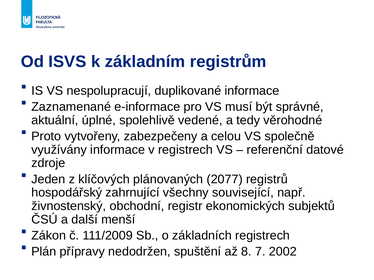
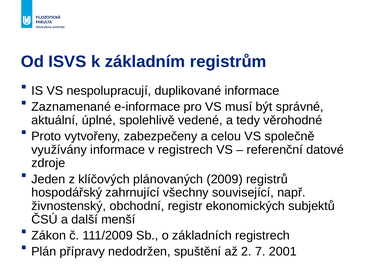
2077: 2077 -> 2009
8: 8 -> 2
2002: 2002 -> 2001
